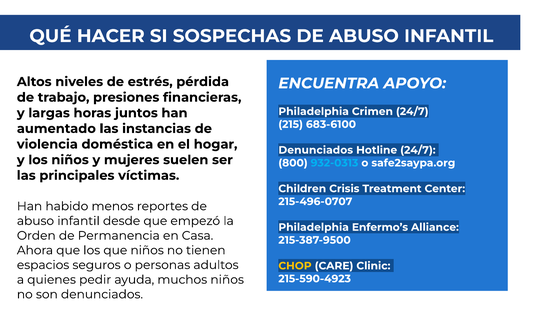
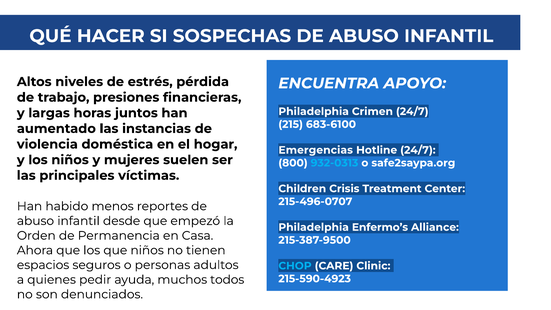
Denunciados at (316, 150): Denunciados -> Emergencias
CHOP colour: yellow -> light blue
muchos niños: niños -> todos
